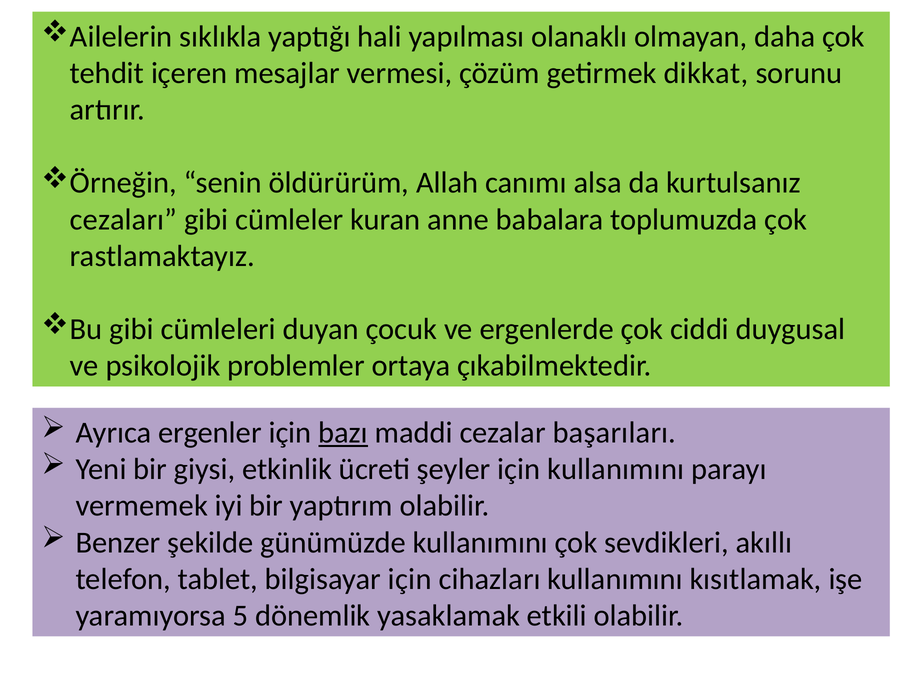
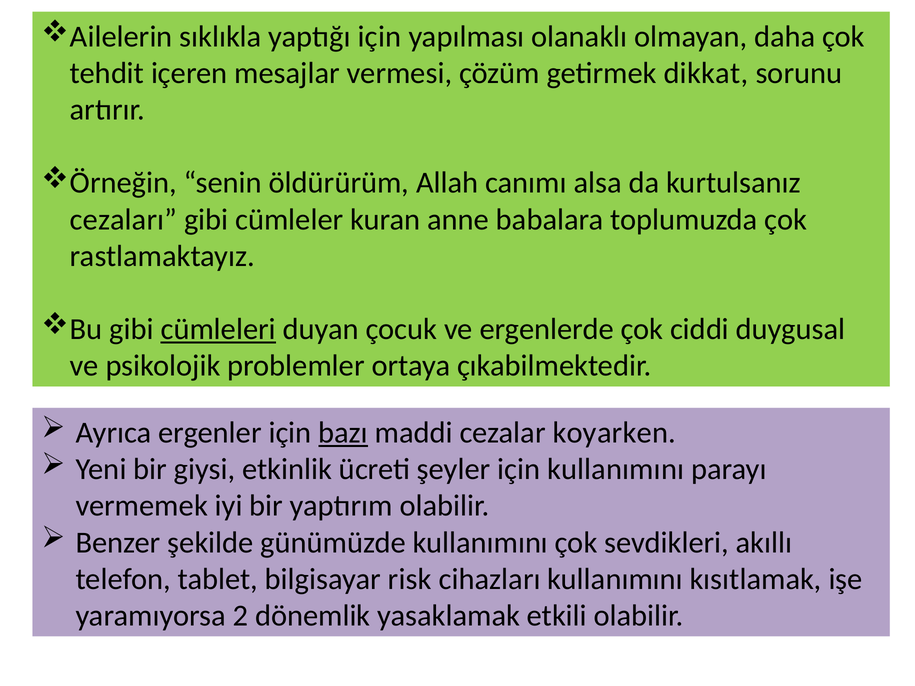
yaptığı hali: hali -> için
cümleleri underline: none -> present
başarıları: başarıları -> koyarken
bilgisayar için: için -> risk
5: 5 -> 2
